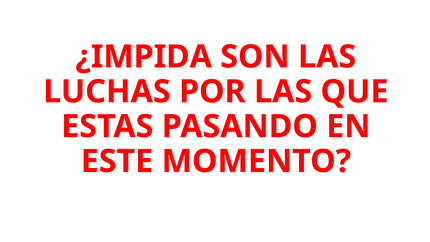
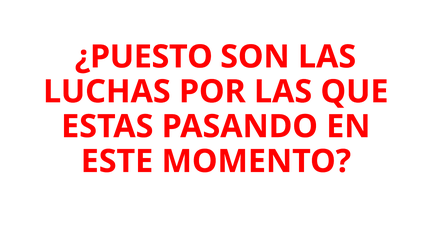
¿IMPIDA: ¿IMPIDA -> ¿PUESTO
